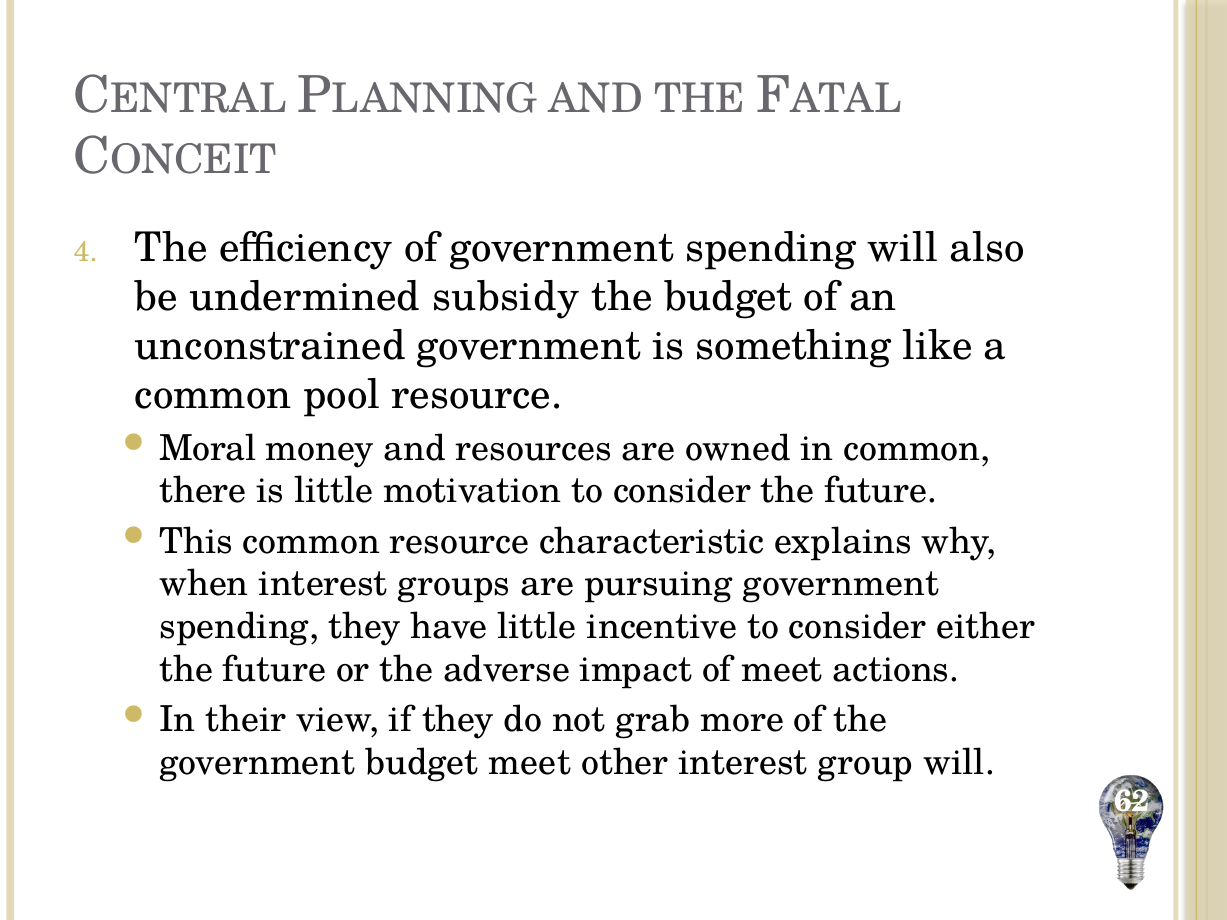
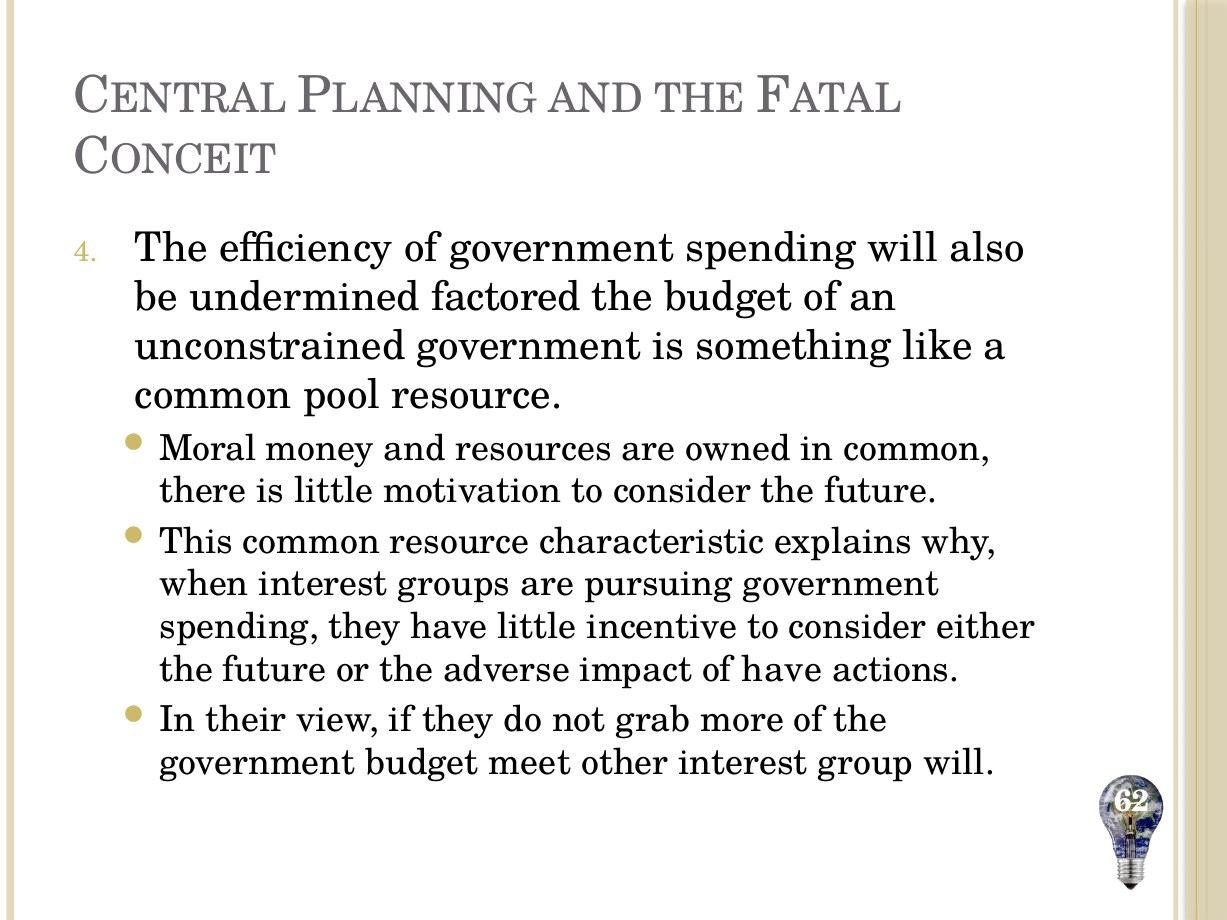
subsidy: subsidy -> factored
of meet: meet -> have
